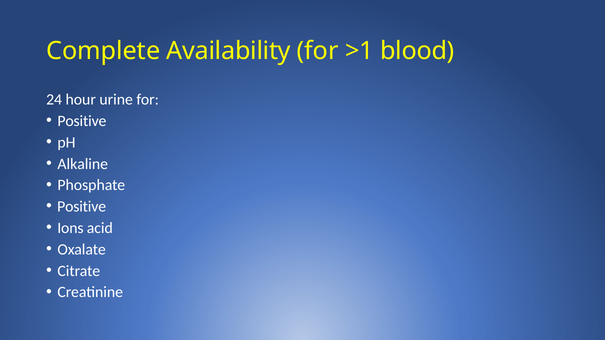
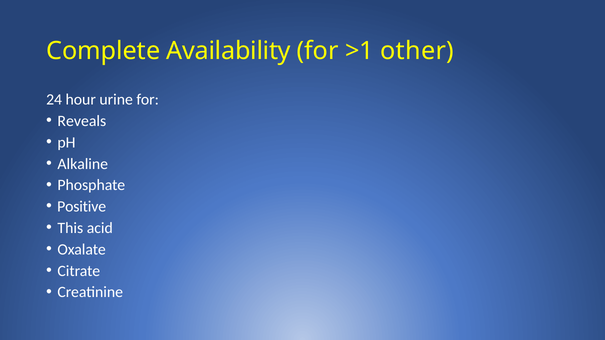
blood: blood -> other
Positive at (82, 121): Positive -> Reveals
Ions: Ions -> This
